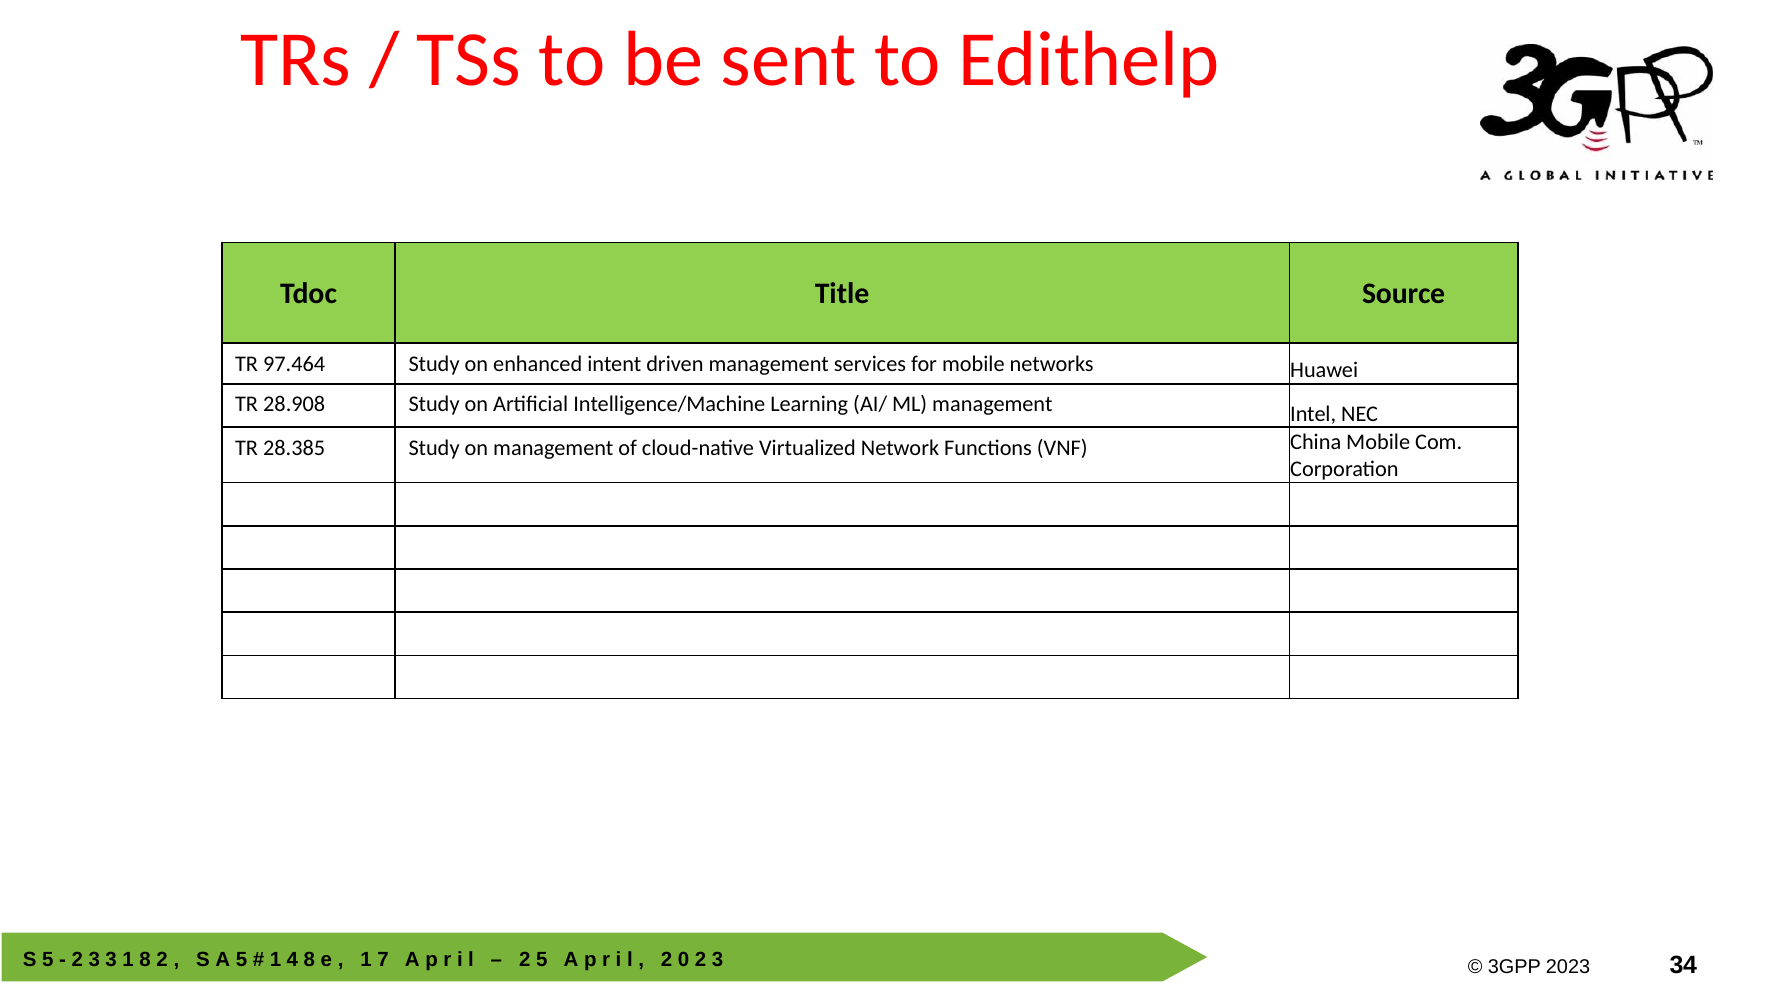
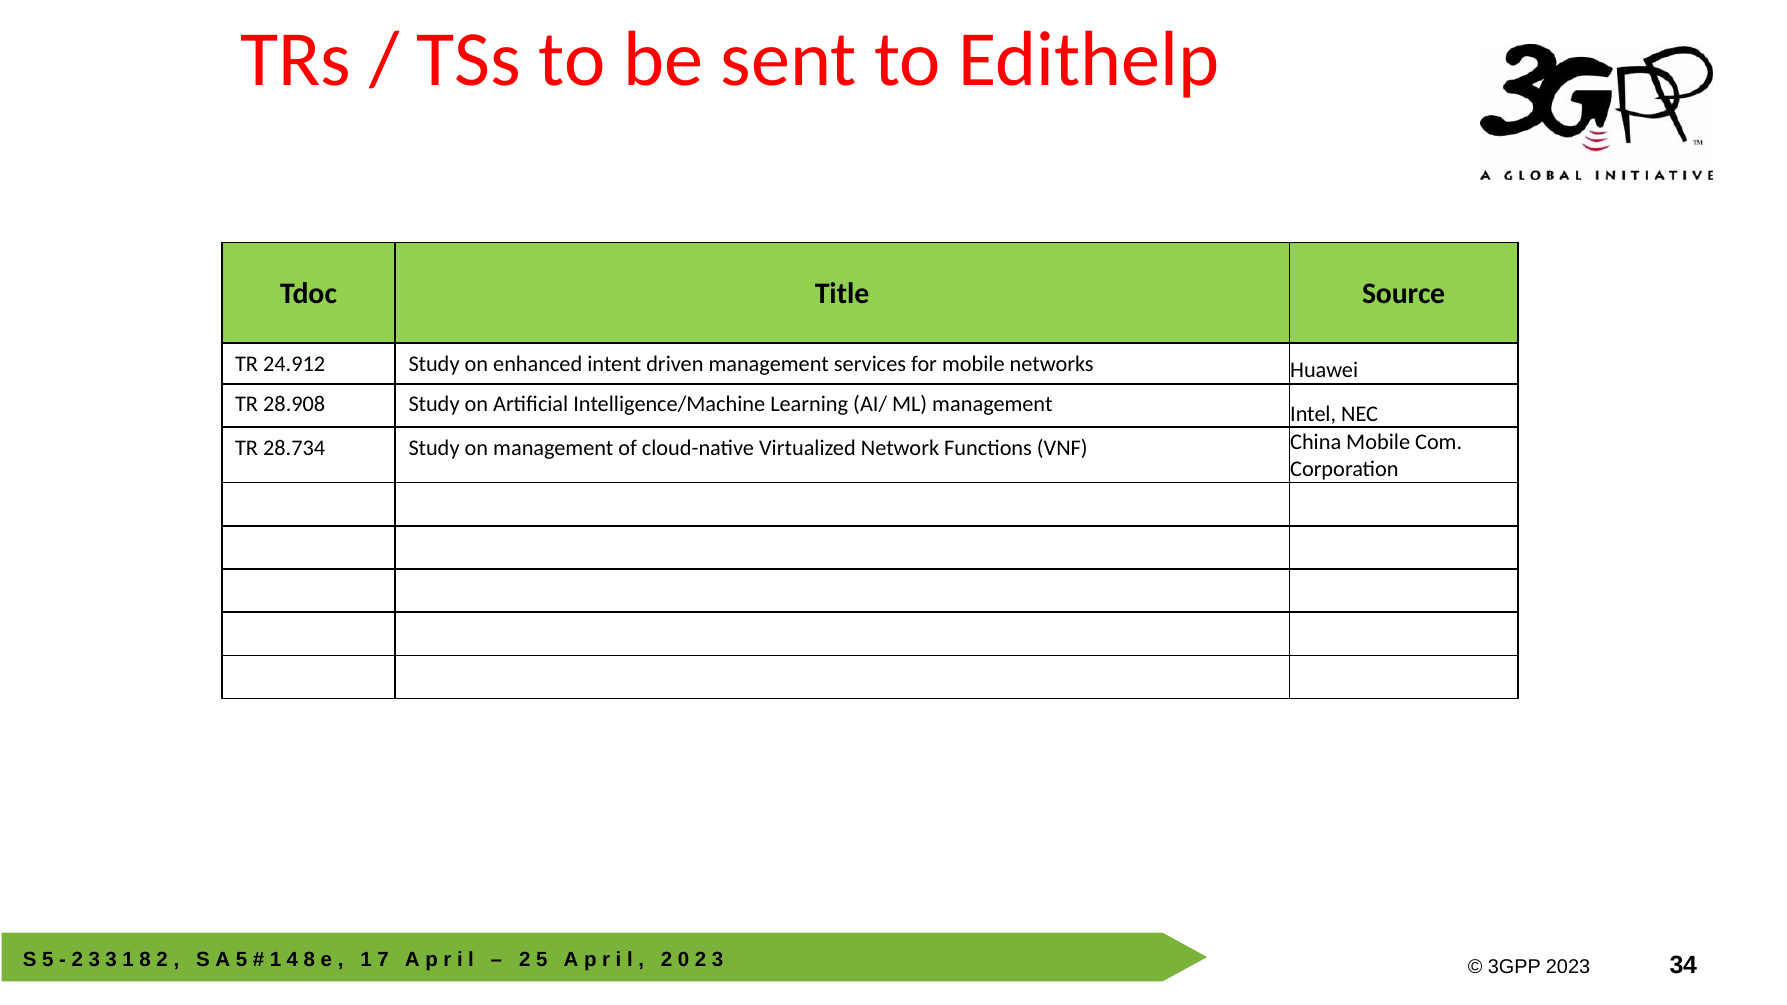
97.464: 97.464 -> 24.912
28.385: 28.385 -> 28.734
